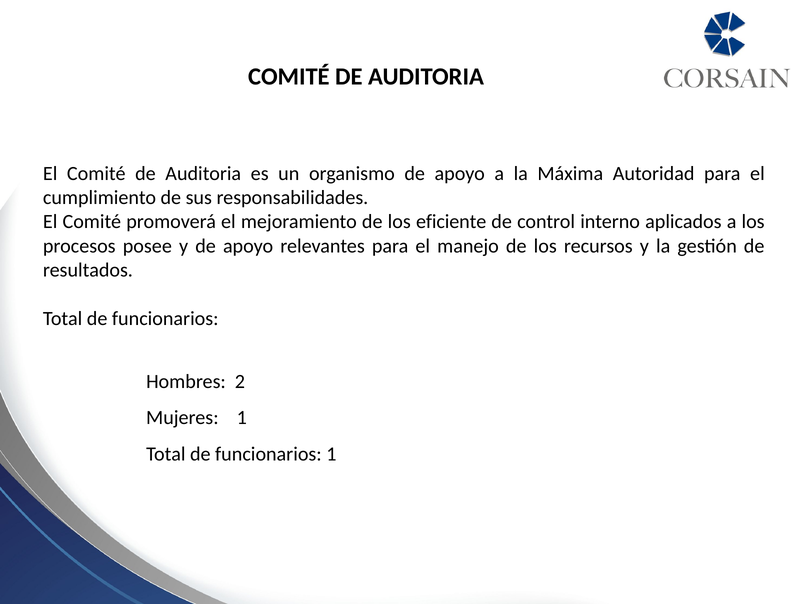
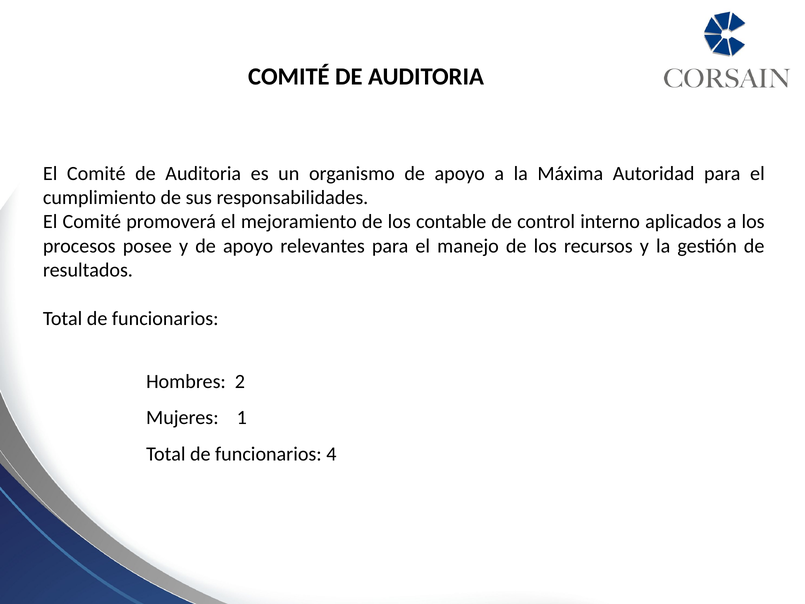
eficiente: eficiente -> contable
funcionarios 1: 1 -> 4
